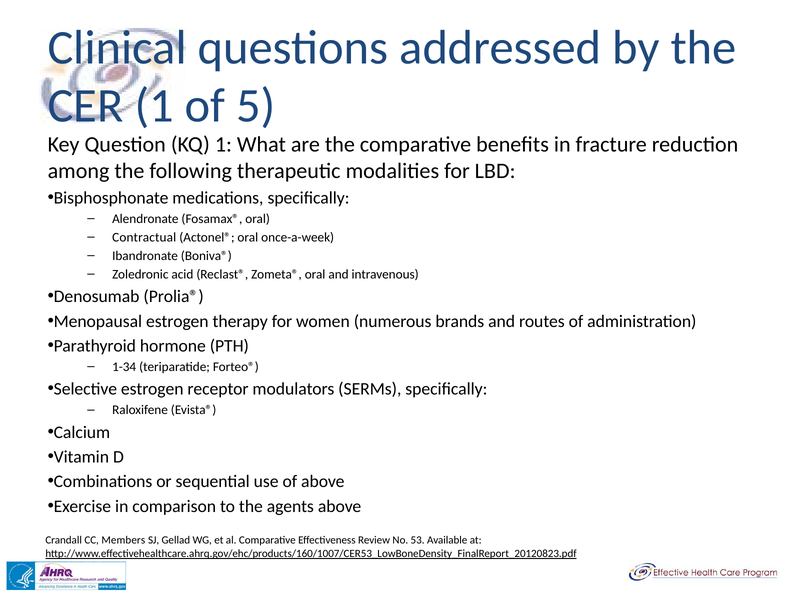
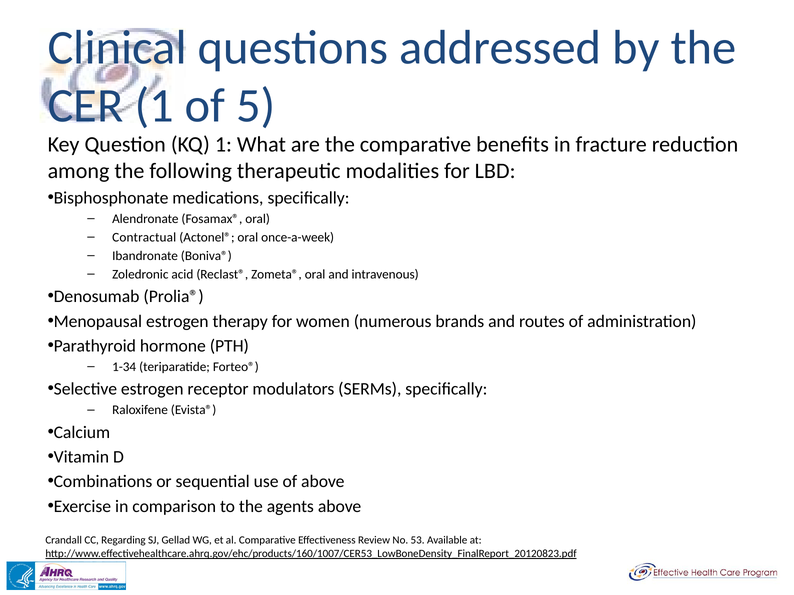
Members: Members -> Regarding
